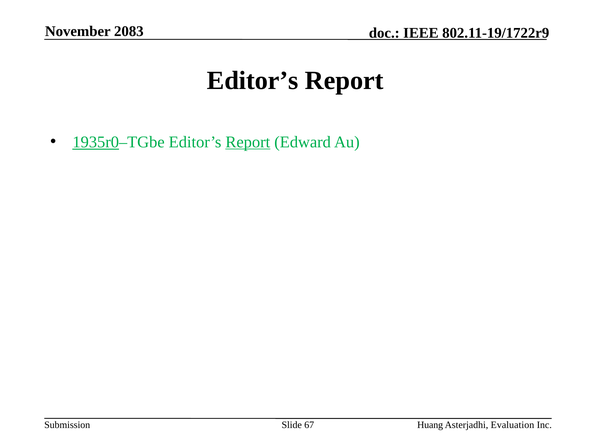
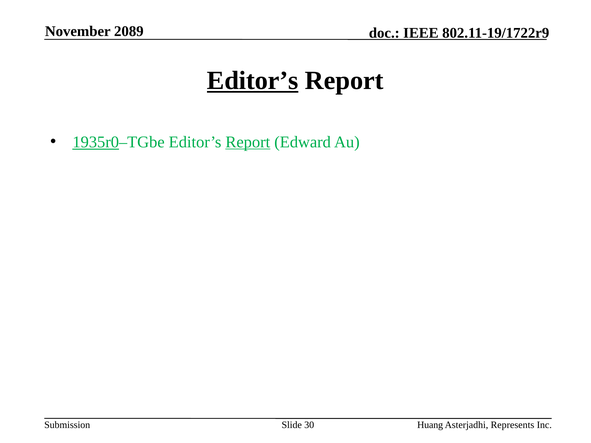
2083: 2083 -> 2089
Editor’s at (253, 81) underline: none -> present
67: 67 -> 30
Evaluation: Evaluation -> Represents
